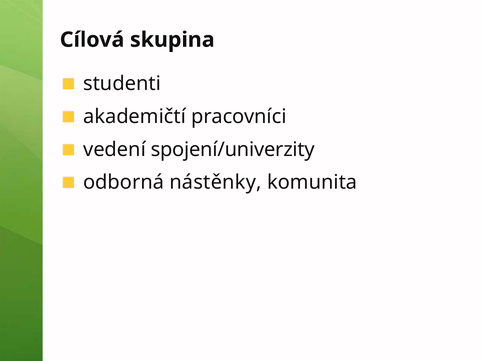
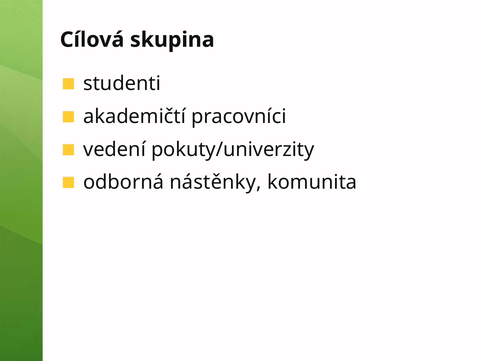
spojení/univerzity: spojení/univerzity -> pokuty/univerzity
